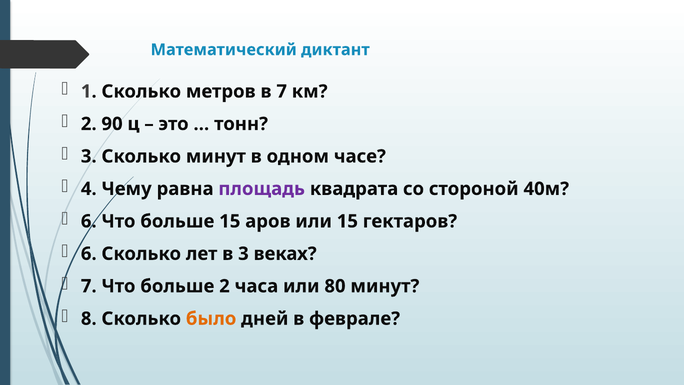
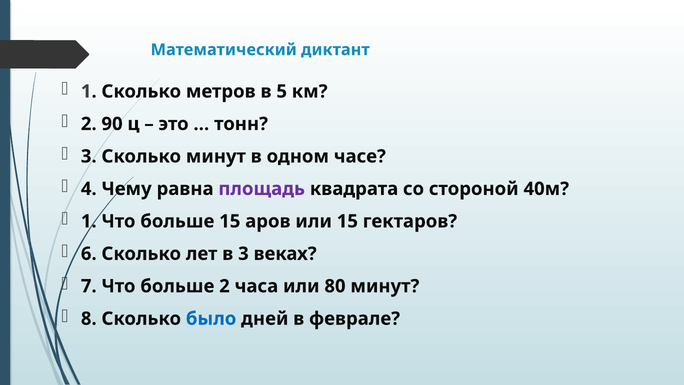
в 7: 7 -> 5
6 at (89, 221): 6 -> 1
было colour: orange -> blue
